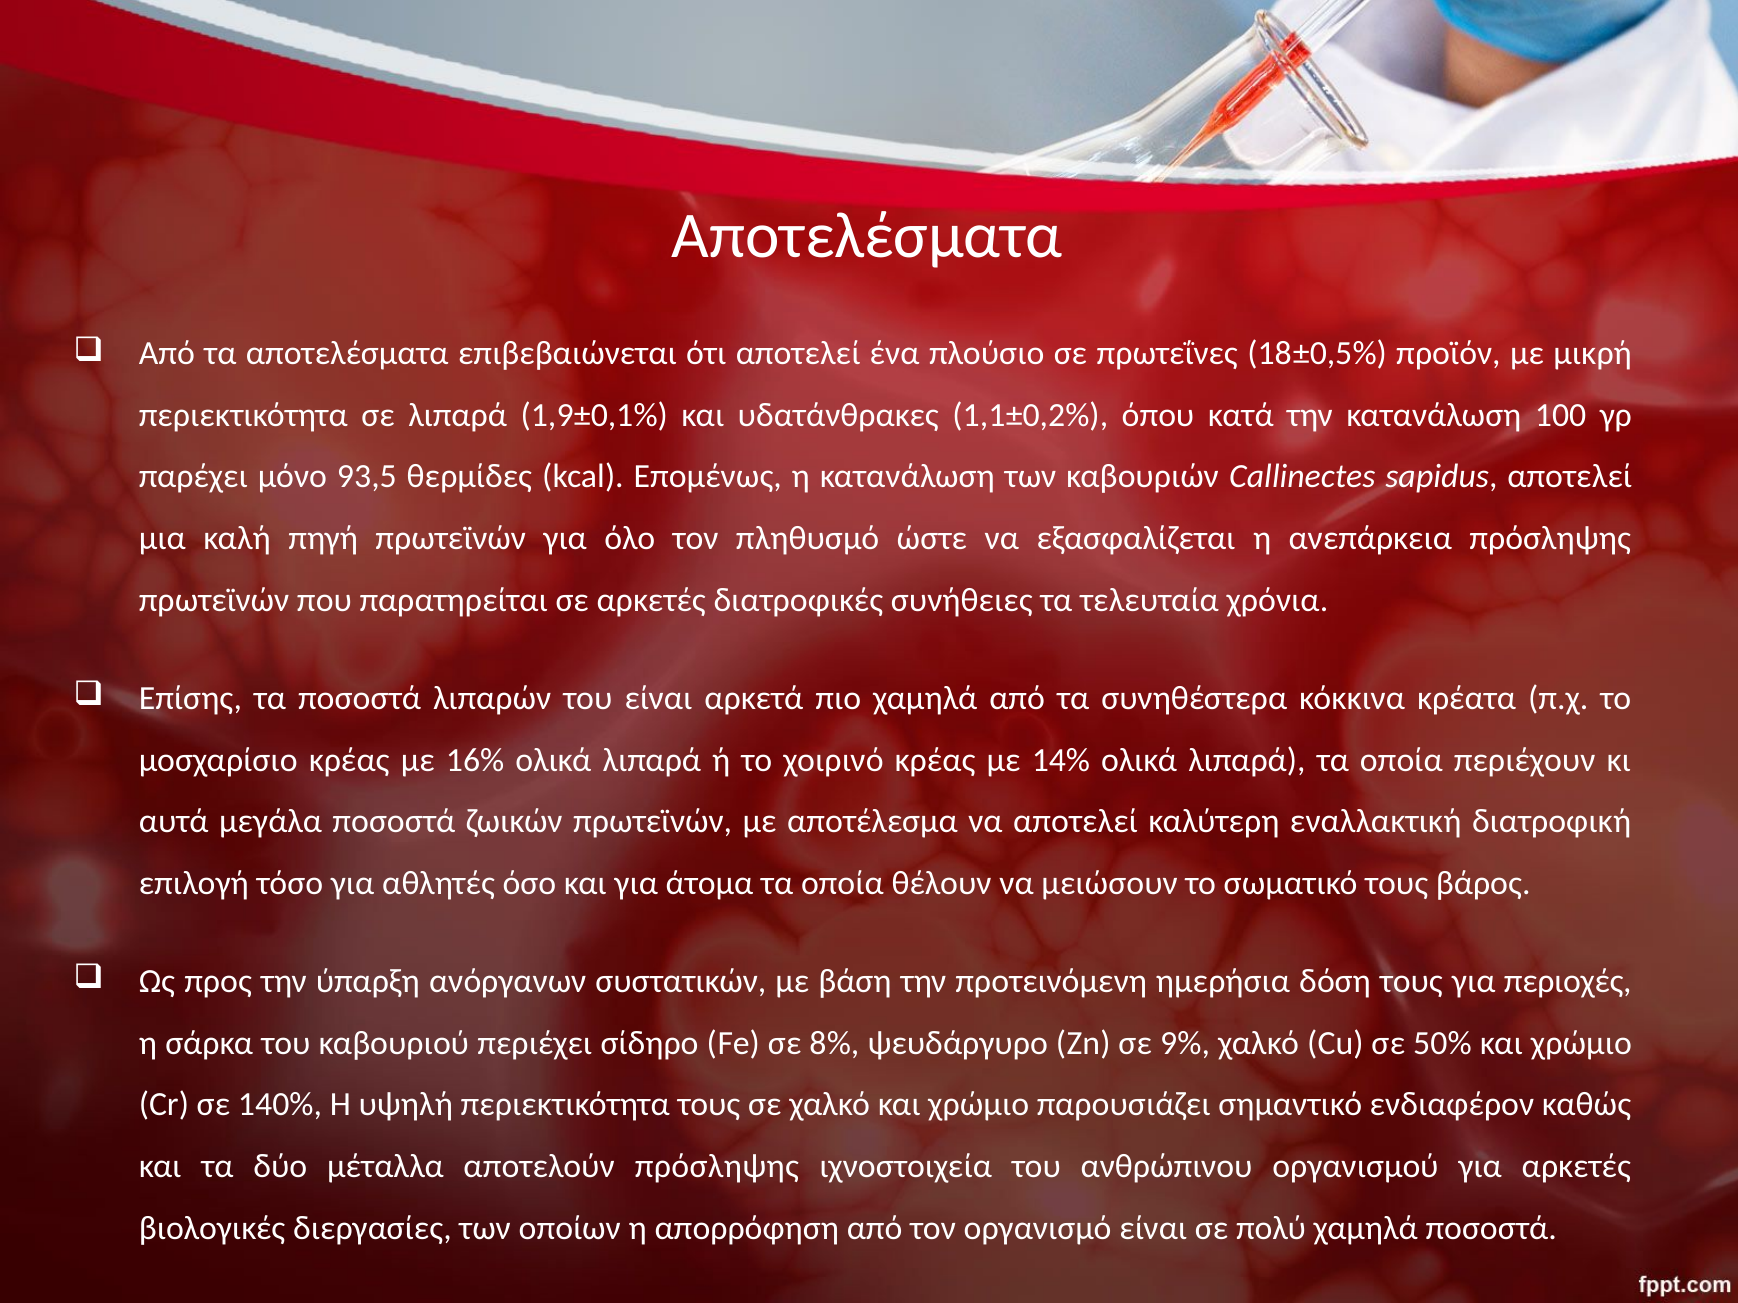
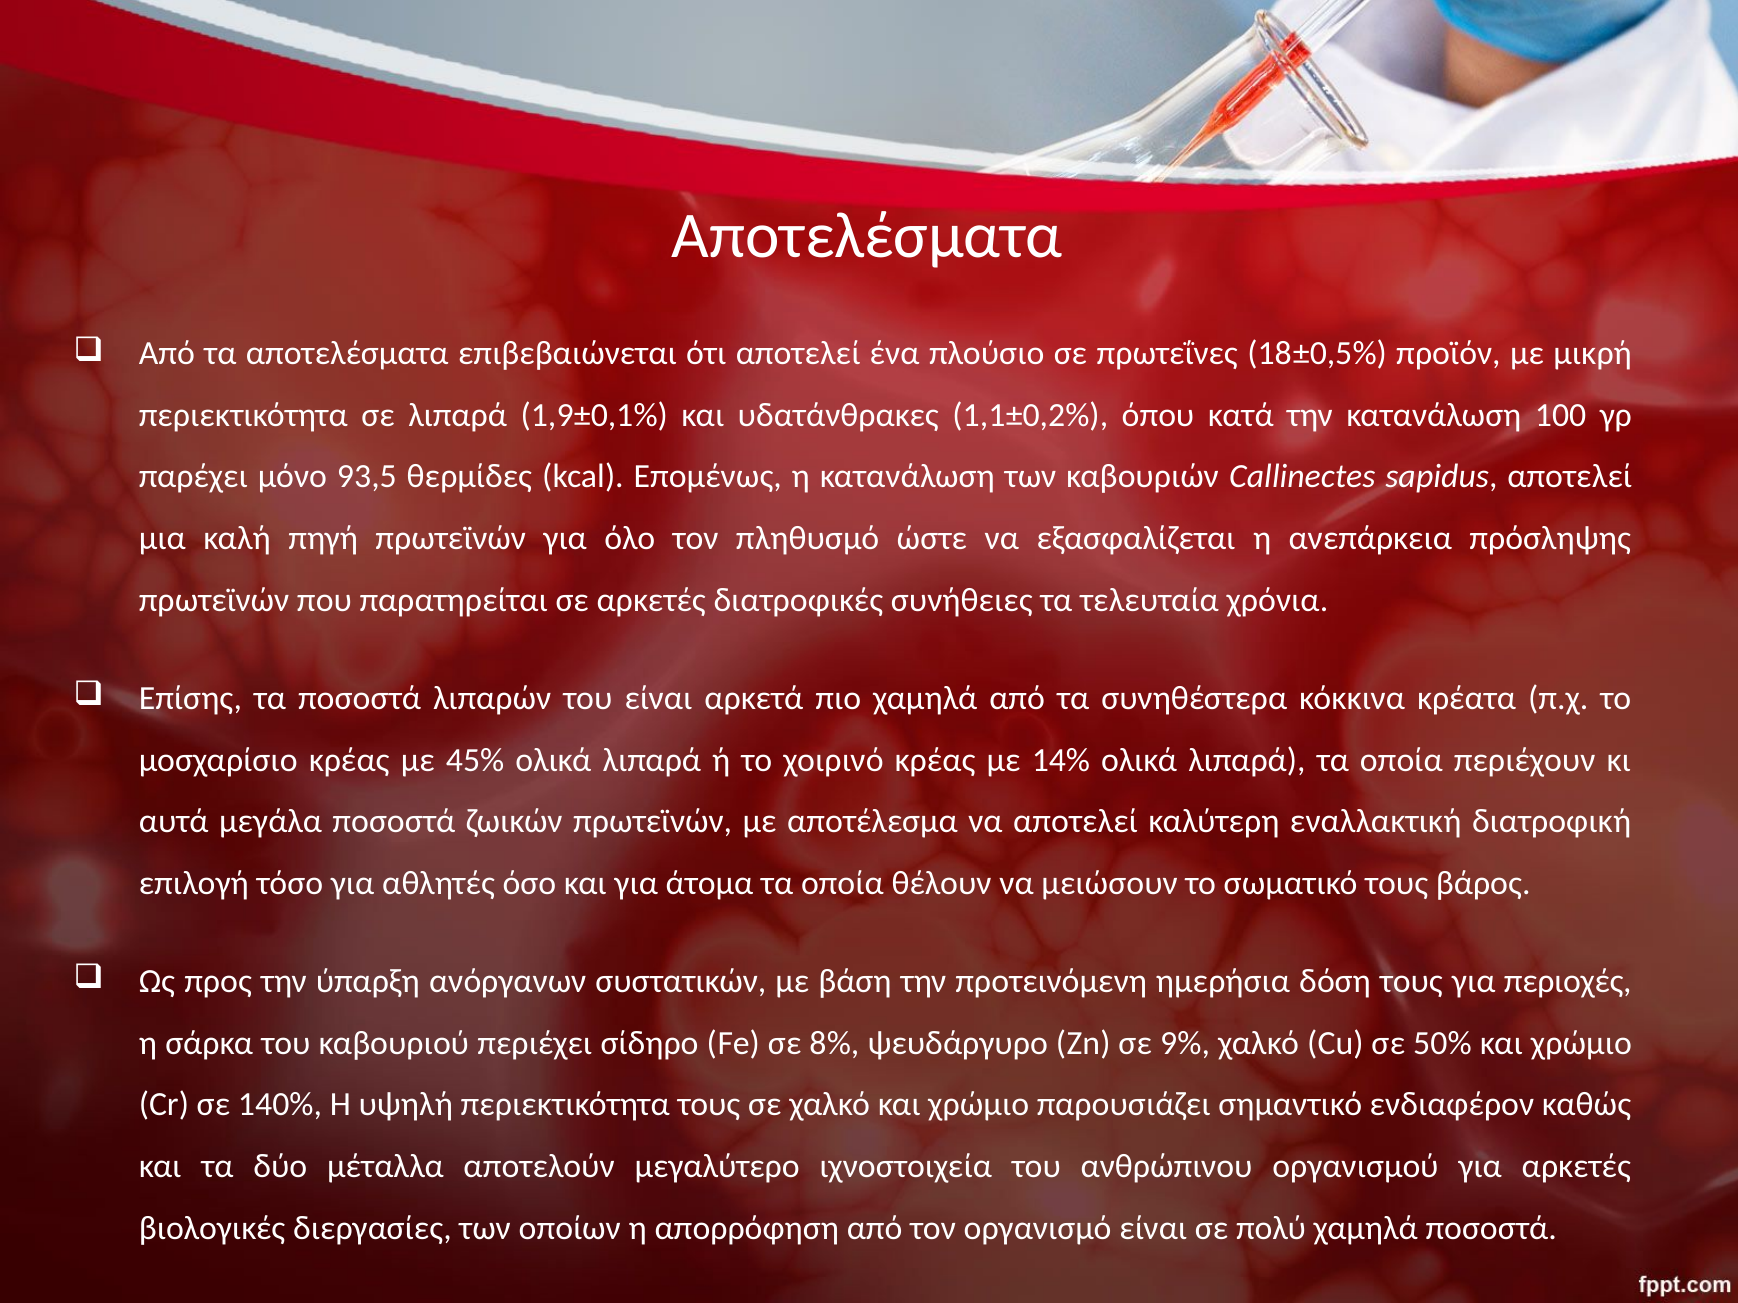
16%: 16% -> 45%
αποτελούν πρόσληψης: πρόσληψης -> μεγαλύτερο
